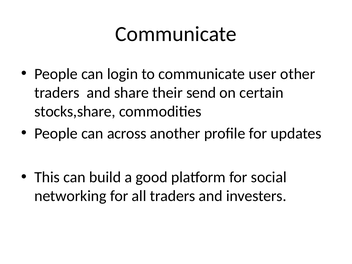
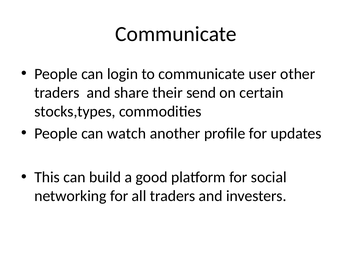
stocks,share: stocks,share -> stocks,types
across: across -> watch
